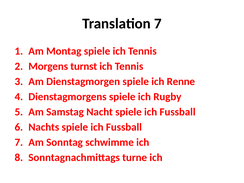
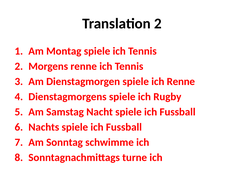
Translation 7: 7 -> 2
Morgens turnst: turnst -> renne
